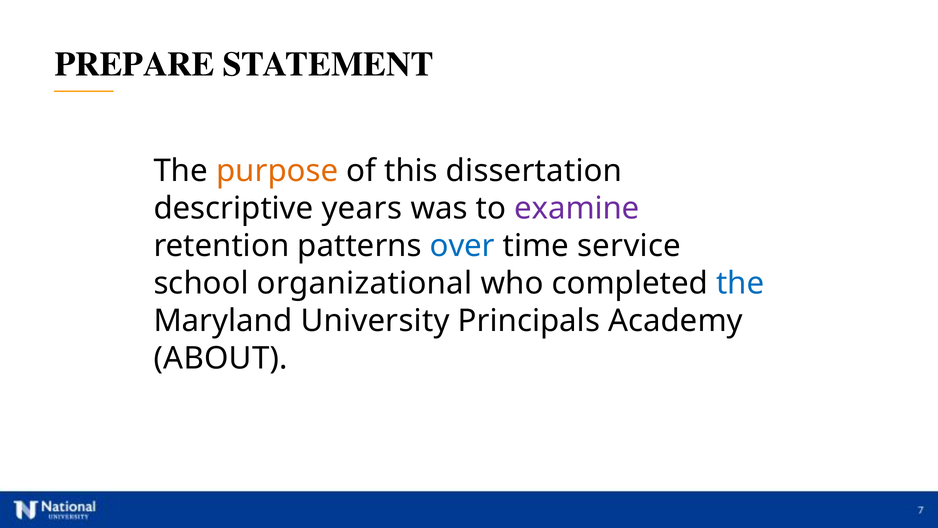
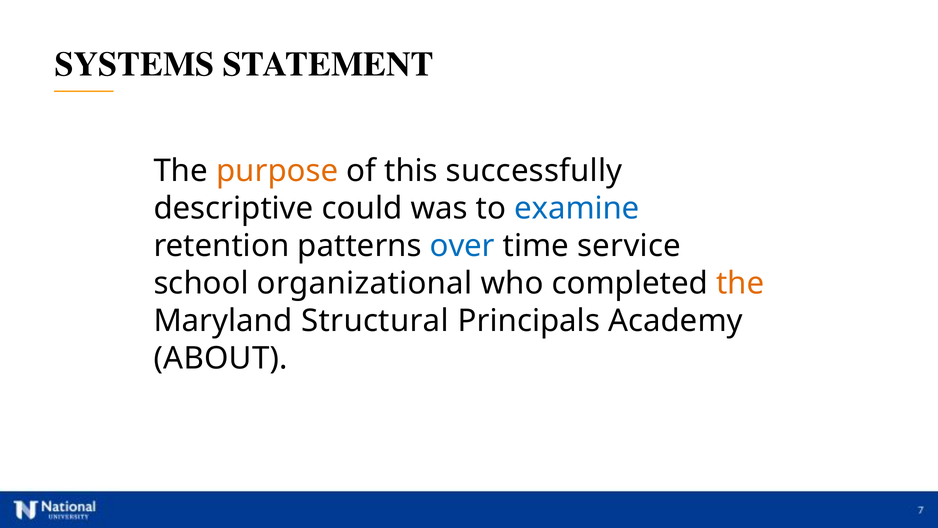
PREPARE: PREPARE -> SYSTEMS
dissertation: dissertation -> successfully
years: years -> could
examine colour: purple -> blue
the at (740, 283) colour: blue -> orange
University: University -> Structural
